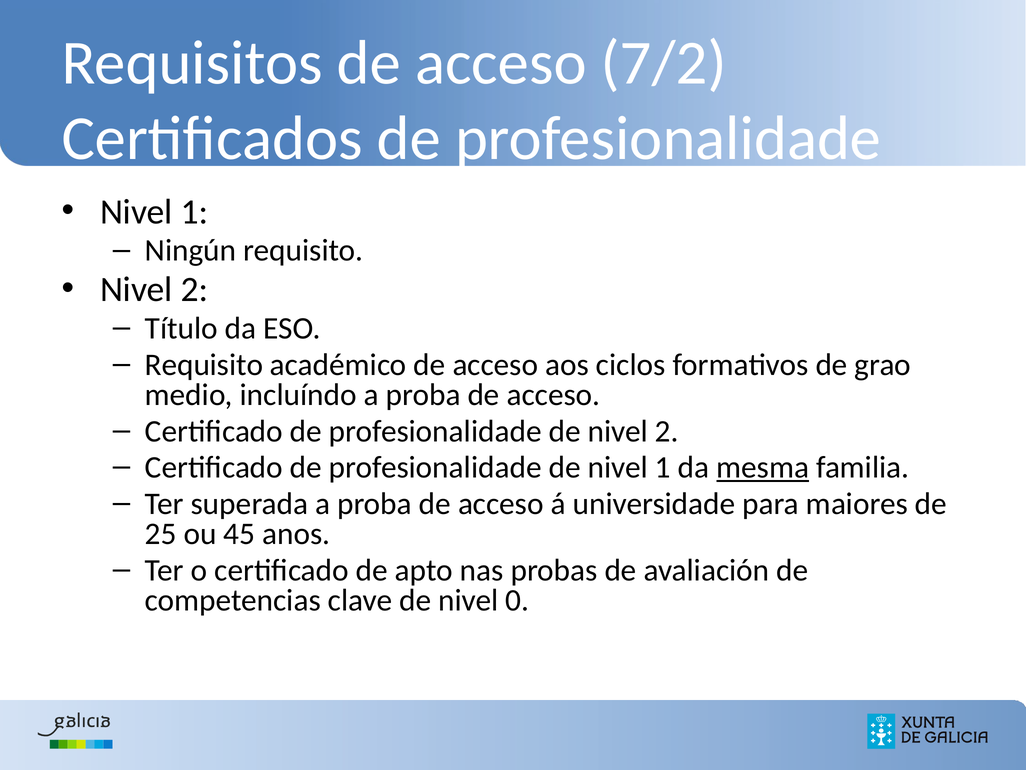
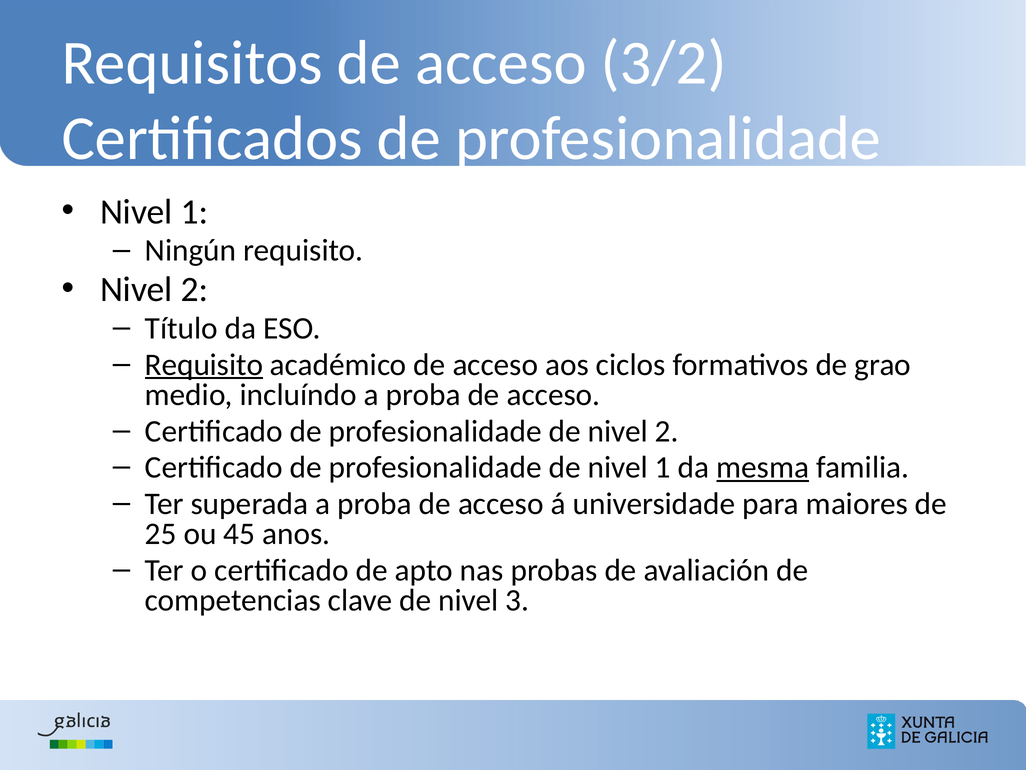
7/2: 7/2 -> 3/2
Requisito at (204, 364) underline: none -> present
0: 0 -> 3
